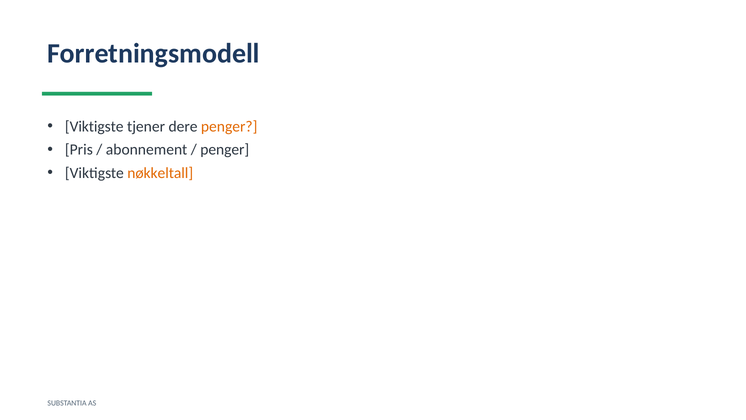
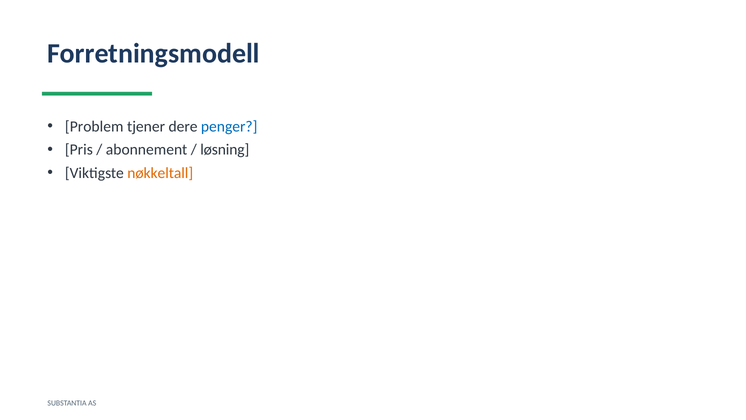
Viktigste at (94, 126): Viktigste -> Problem
penger at (229, 126) colour: orange -> blue
penger at (225, 150): penger -> løsning
